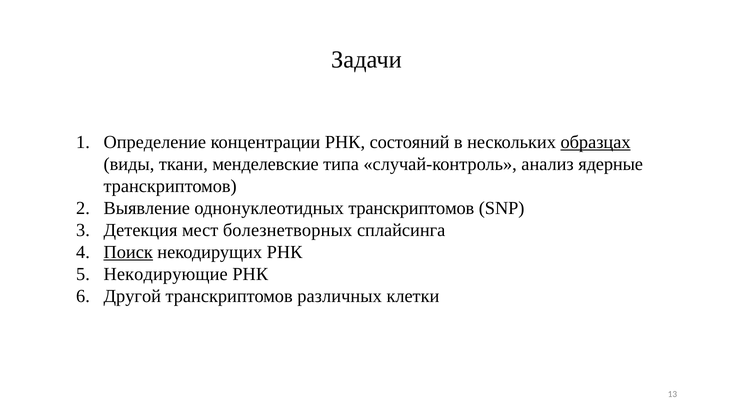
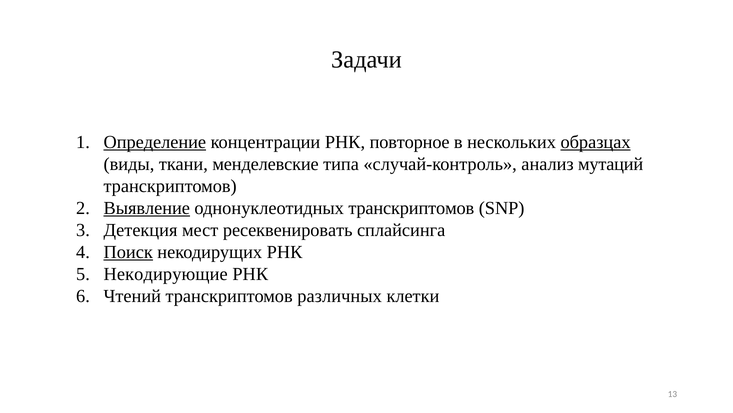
Определение underline: none -> present
состояний: состояний -> повторное
ядерные: ядерные -> мутаций
Выявление underline: none -> present
болезнетворных: болезнетворных -> ресеквенировать
Другой: Другой -> Чтений
